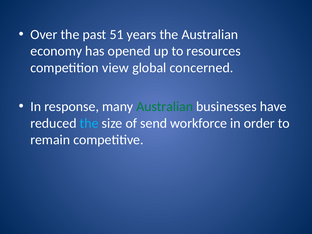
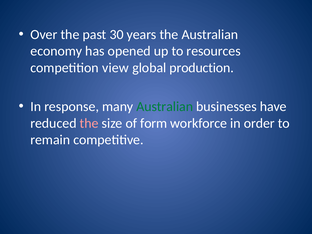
51: 51 -> 30
concerned: concerned -> production
the at (89, 123) colour: light blue -> pink
send: send -> form
